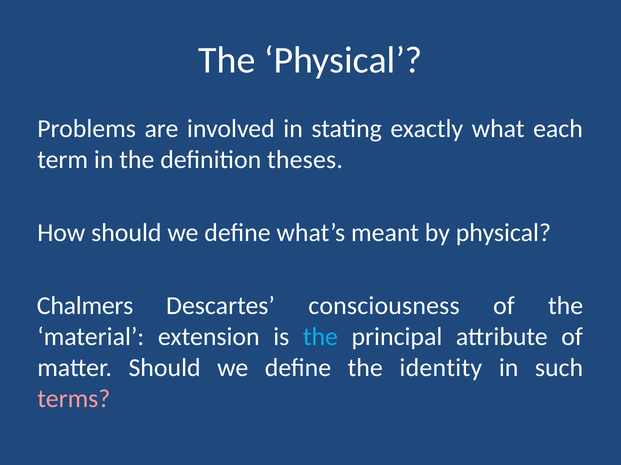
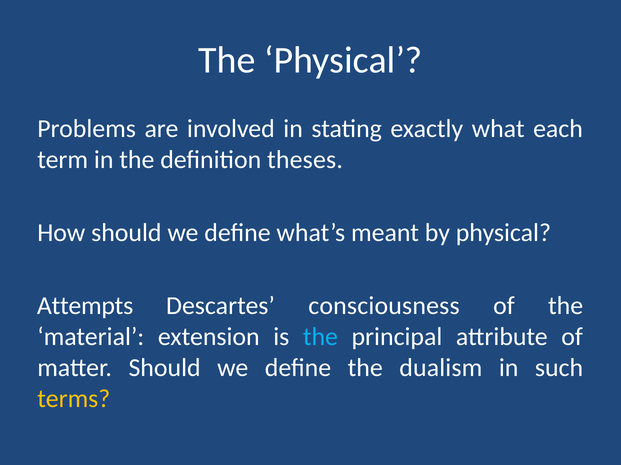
Chalmers: Chalmers -> Attempts
identity: identity -> dualism
terms colour: pink -> yellow
